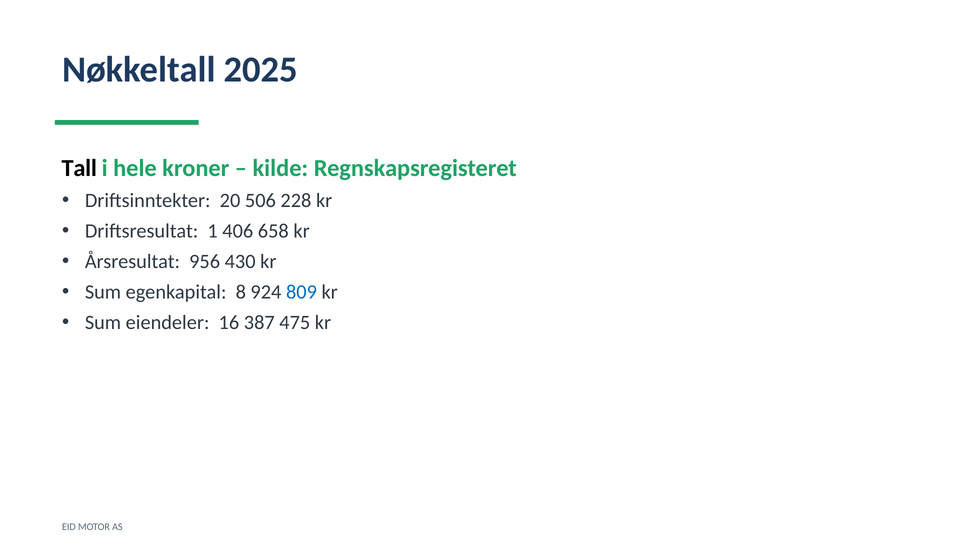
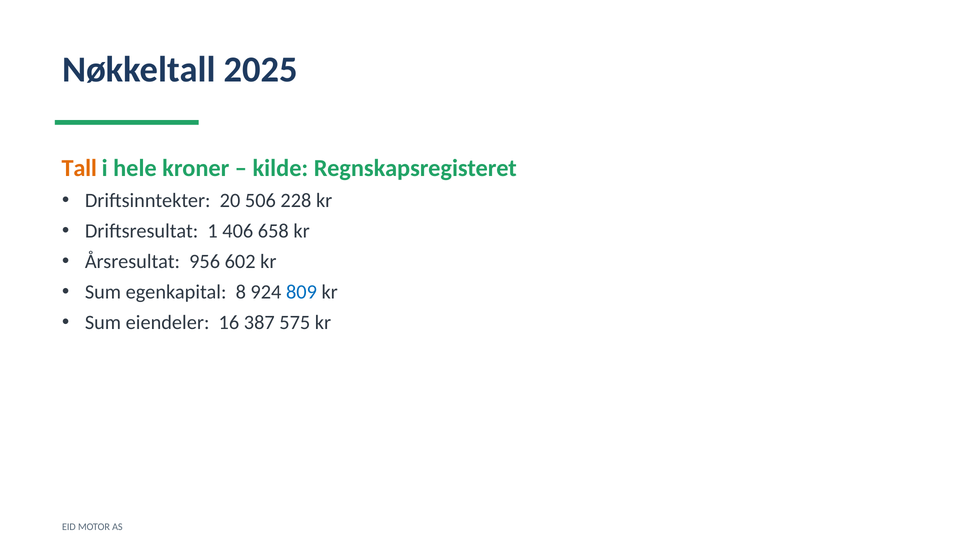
Tall colour: black -> orange
430: 430 -> 602
475: 475 -> 575
